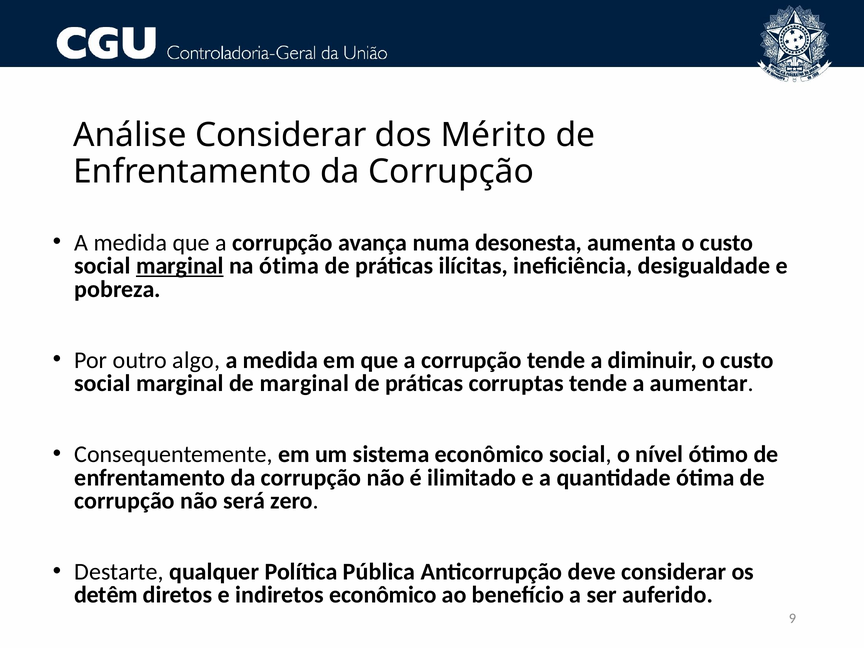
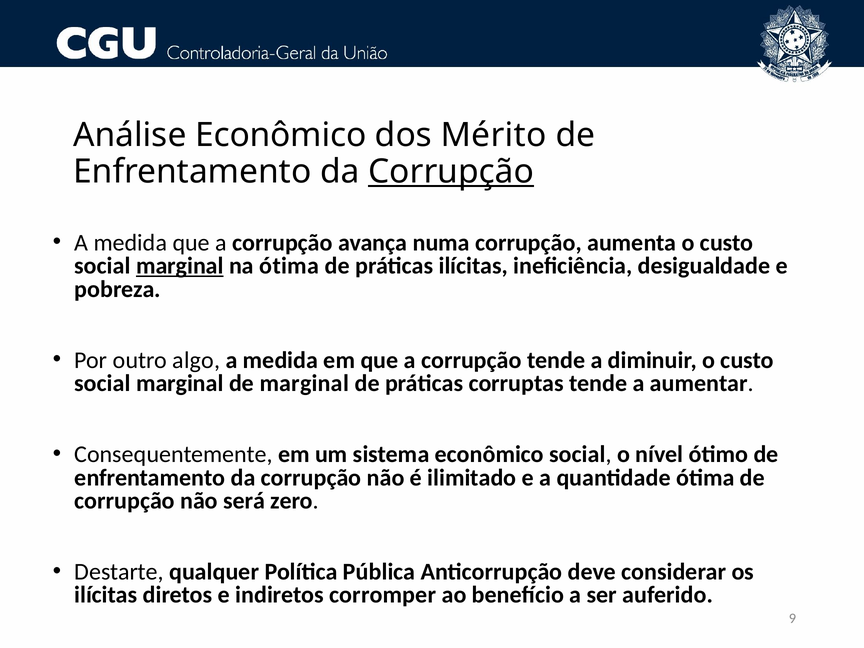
Análise Considerar: Considerar -> Econômico
Corrupção at (451, 172) underline: none -> present
numa desonesta: desonesta -> corrupção
detêm at (106, 595): detêm -> ilícitas
indiretos econômico: econômico -> corromper
